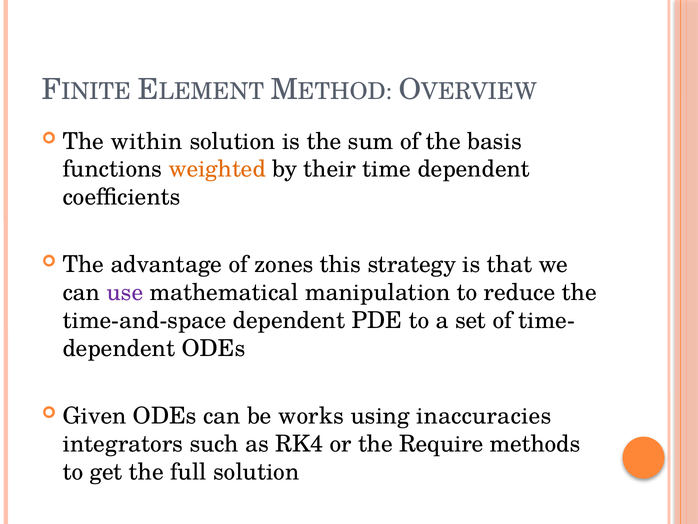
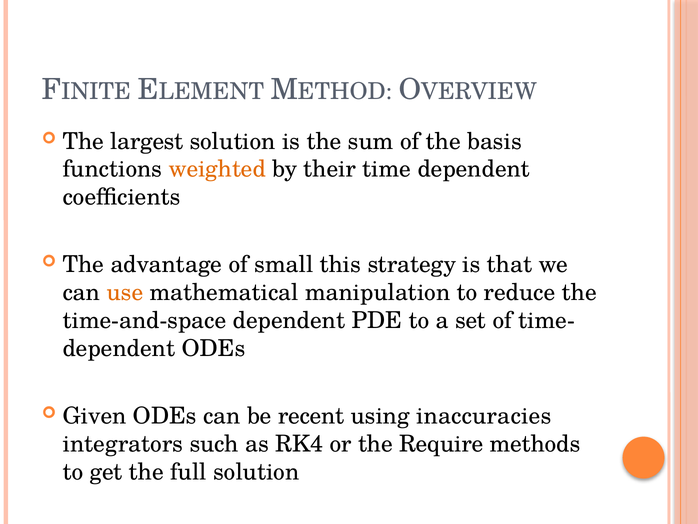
within: within -> largest
zones: zones -> small
use colour: purple -> orange
works: works -> recent
